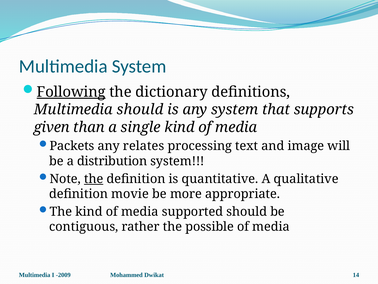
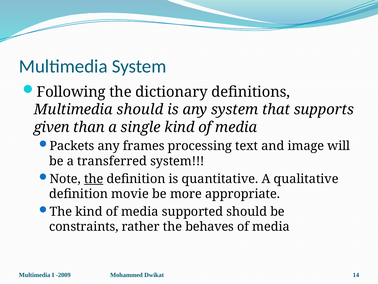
Following underline: present -> none
relates: relates -> frames
distribution: distribution -> transferred
contiguous: contiguous -> constraints
possible: possible -> behaves
